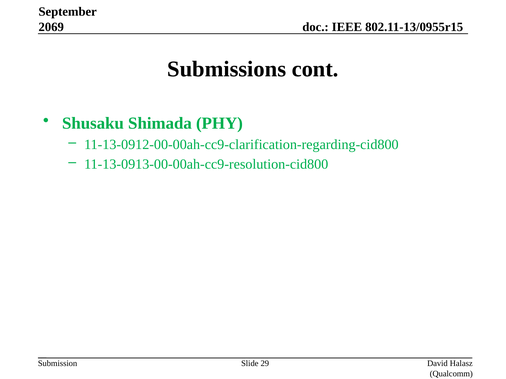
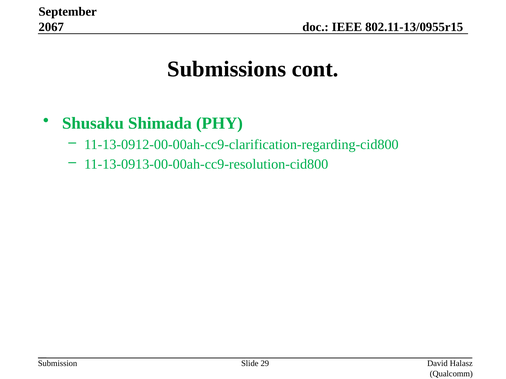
2069: 2069 -> 2067
